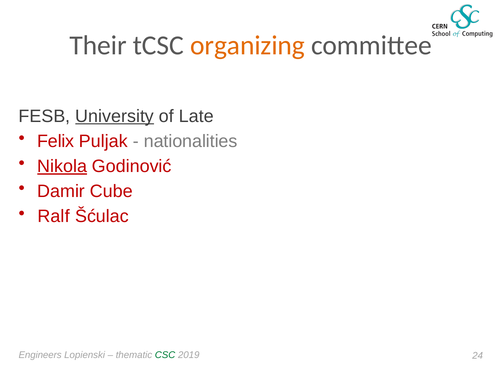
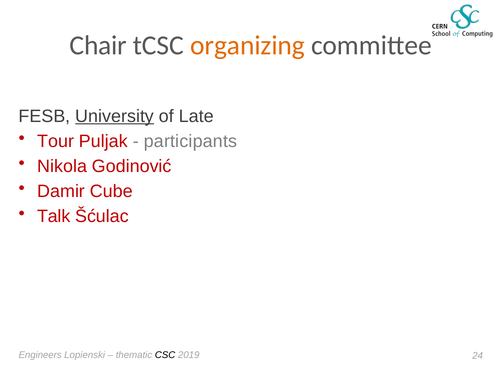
Their: Their -> Chair
Felix: Felix -> Tour
nationalities: nationalities -> participants
Nikola underline: present -> none
Ralf: Ralf -> Talk
CSC colour: green -> black
